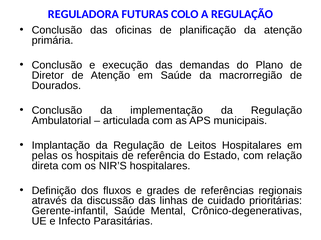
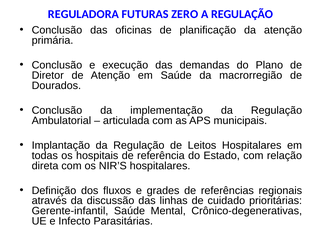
COLO: COLO -> ZERO
pelas: pelas -> todas
